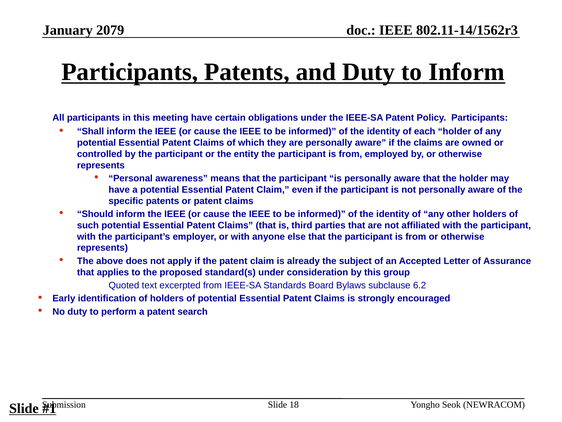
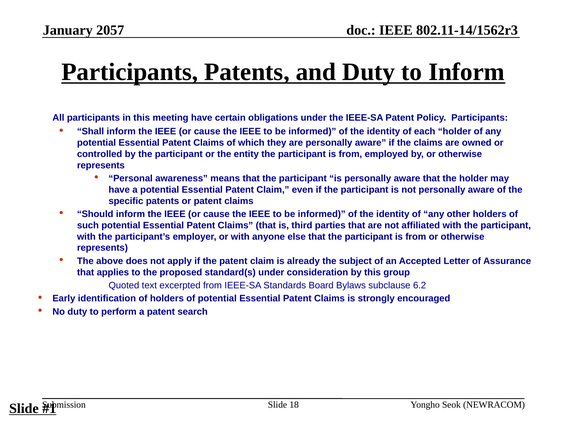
2079: 2079 -> 2057
